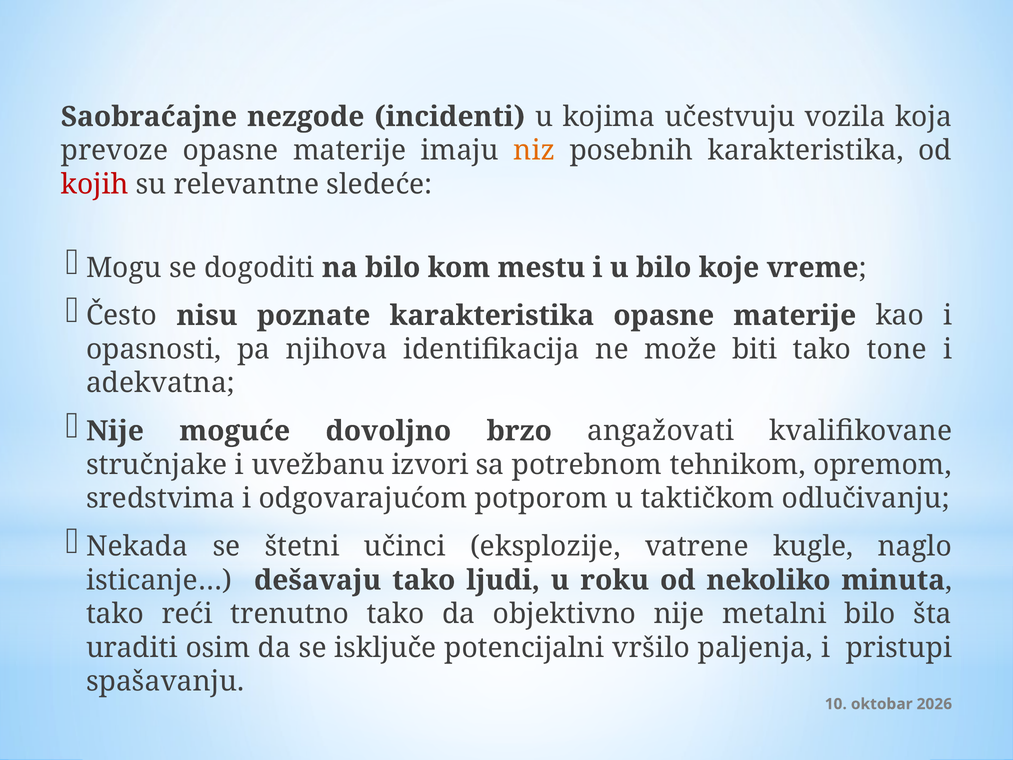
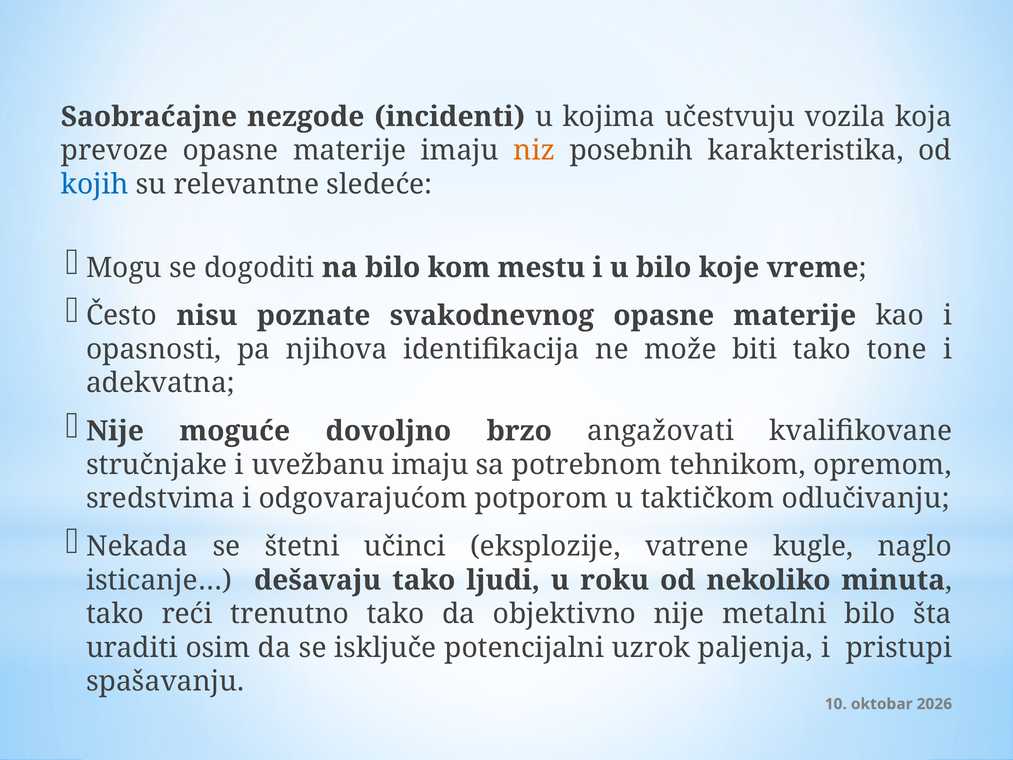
kojih colour: red -> blue
poznate karakteristika: karakteristika -> svakodnevnog
uvežbanu izvori: izvori -> imaju
vršilo: vršilo -> uzrok
